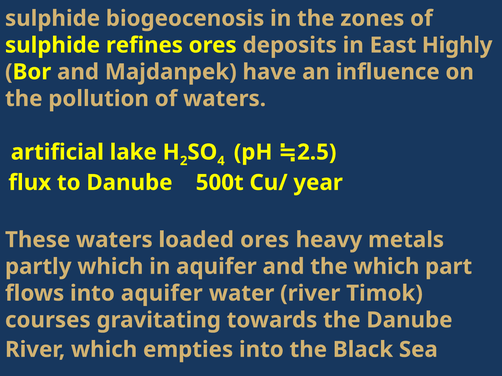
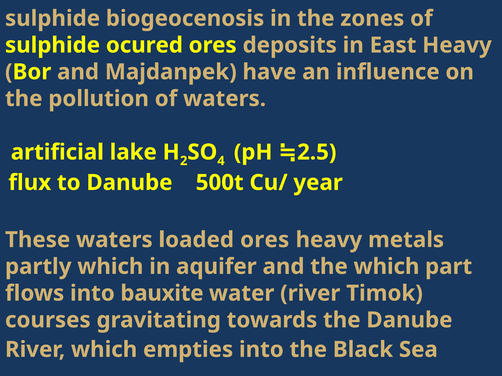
refines: refines -> ocured
East Highly: Highly -> Heavy
into aquifer: aquifer -> bauxite
